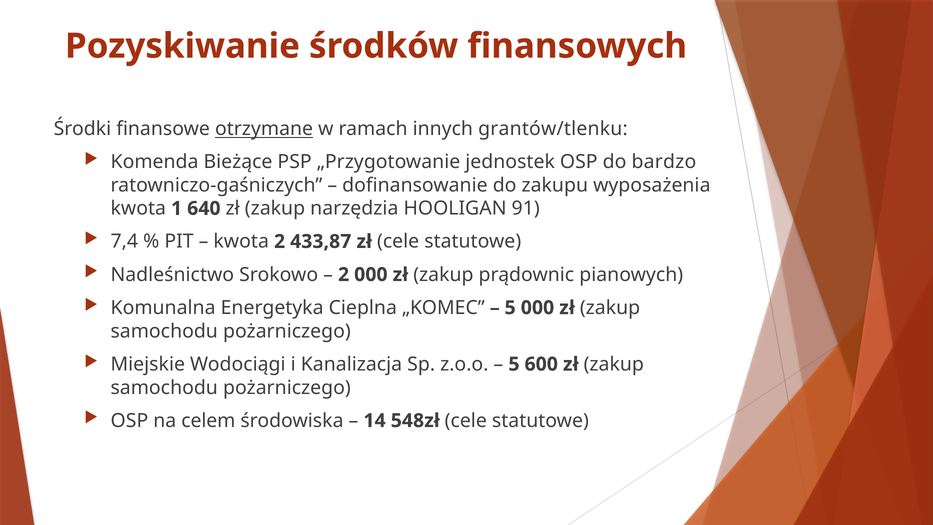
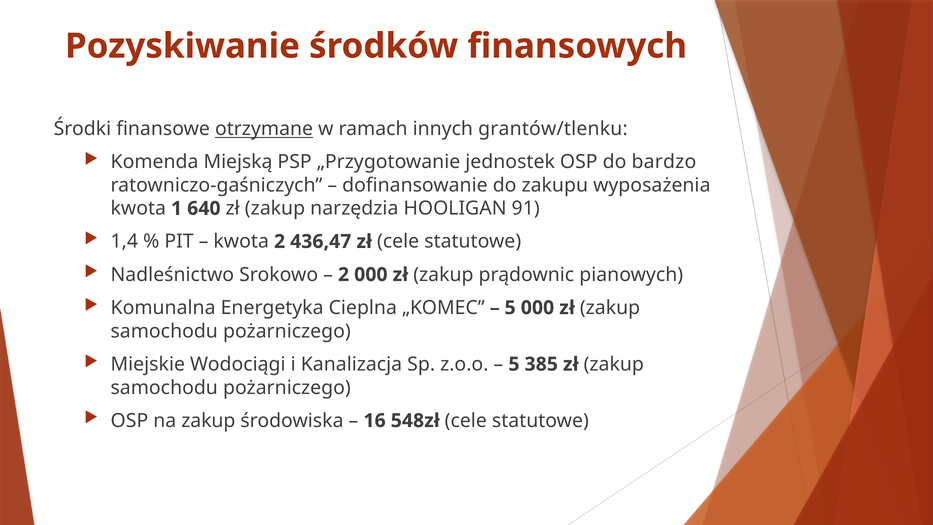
Bieżące: Bieżące -> Miejską
7,4: 7,4 -> 1,4
433,87: 433,87 -> 436,47
600: 600 -> 385
na celem: celem -> zakup
14: 14 -> 16
